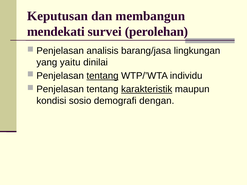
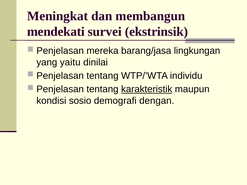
Keputusan: Keputusan -> Meningkat
perolehan: perolehan -> ekstrinsik
analisis: analisis -> mereka
tentang at (102, 76) underline: present -> none
